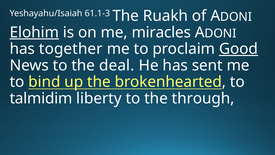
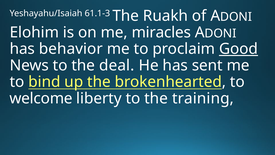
Elohim underline: present -> none
together: together -> behavior
talmidim: talmidim -> welcome
through: through -> training
